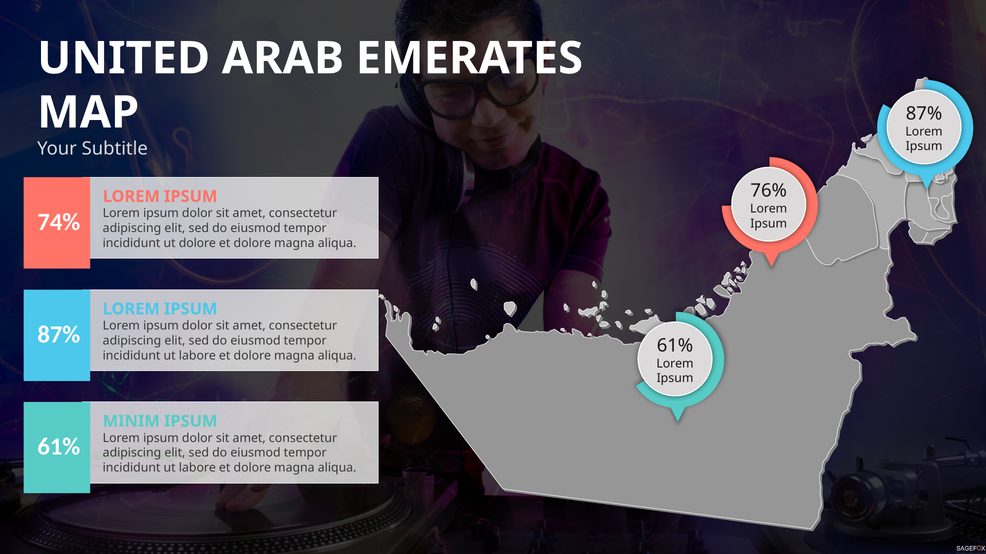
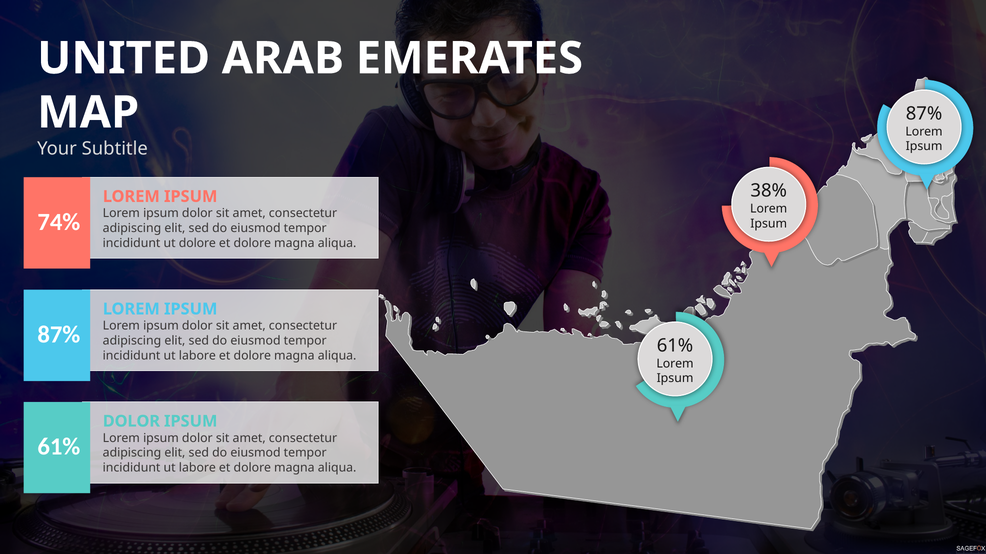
76%: 76% -> 38%
MINIM at (131, 422): MINIM -> DOLOR
